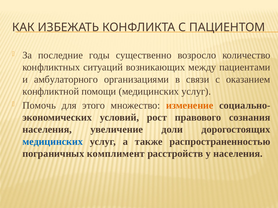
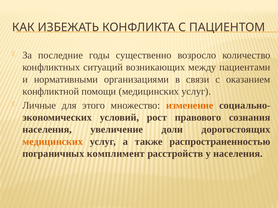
амбулаторного: амбулаторного -> нормативными
Помочь: Помочь -> Личные
медицинских at (53, 142) colour: blue -> orange
